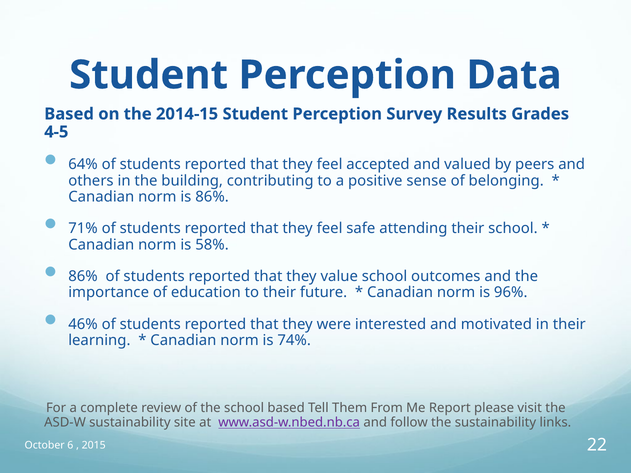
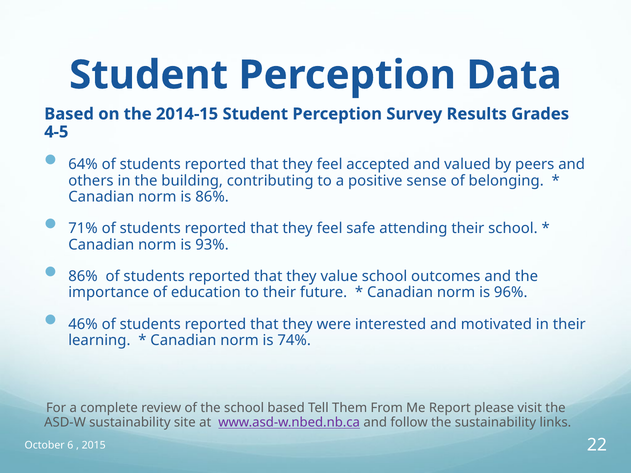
58%: 58% -> 93%
